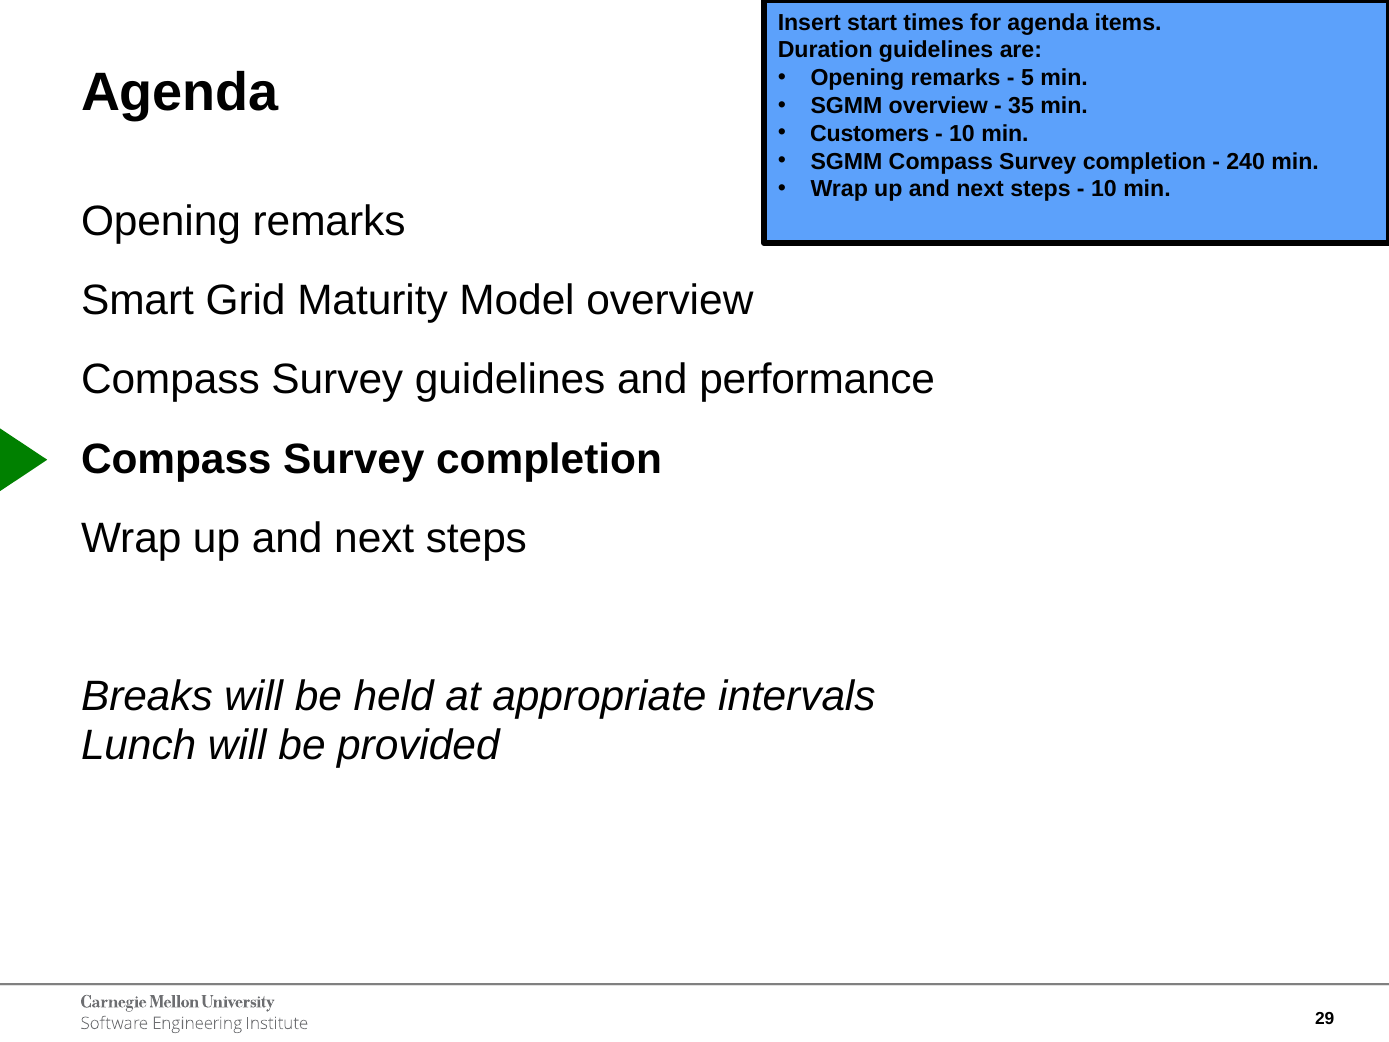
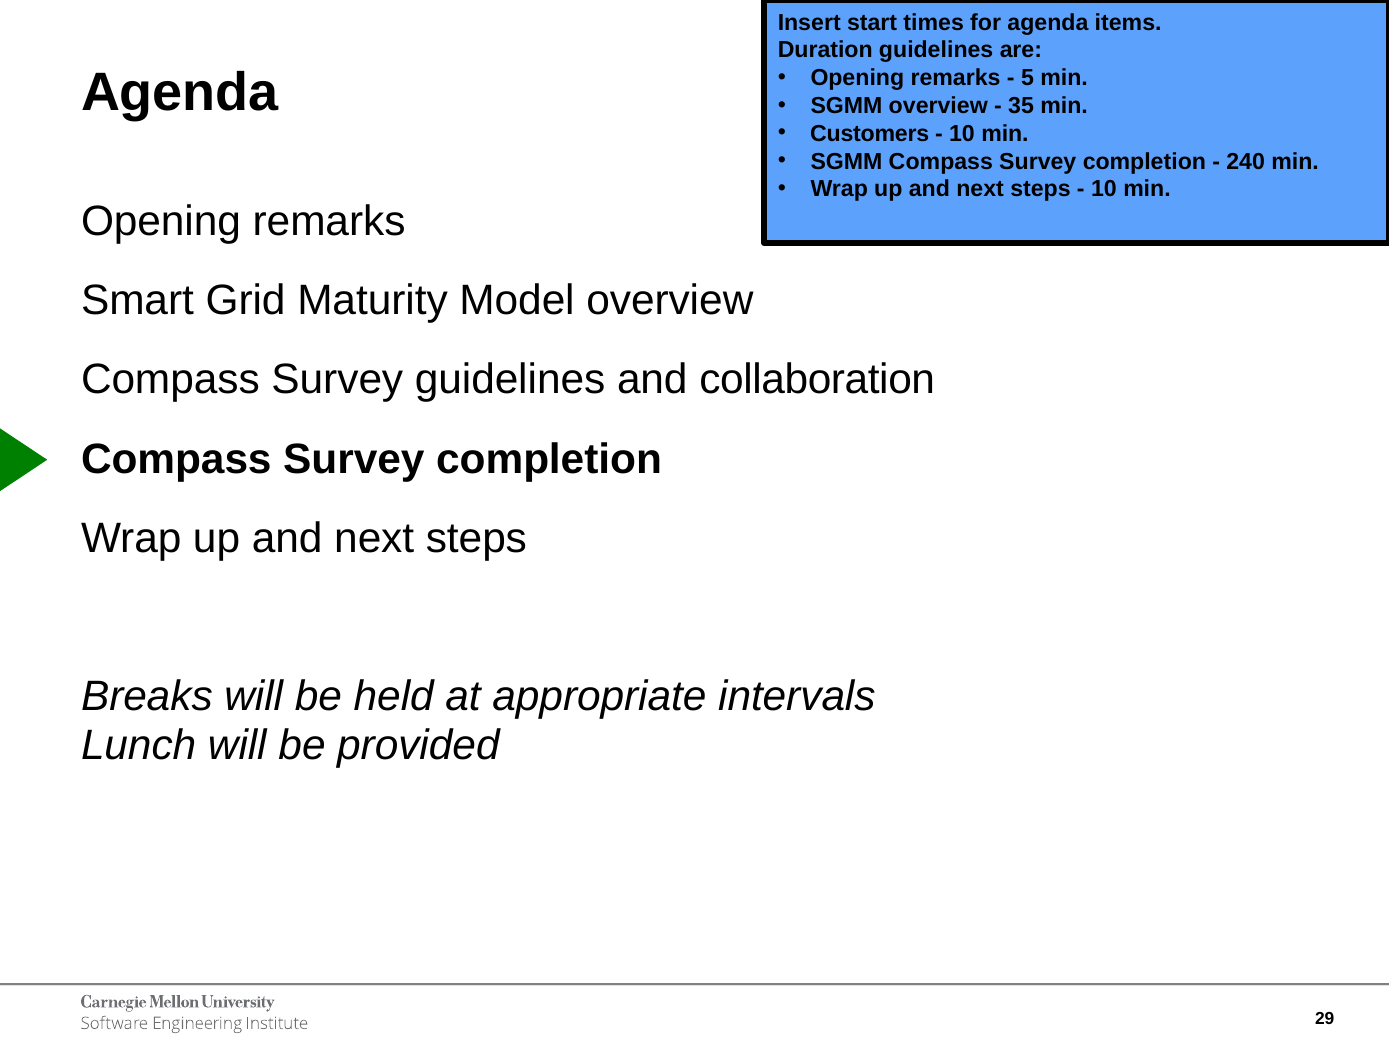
performance: performance -> collaboration
